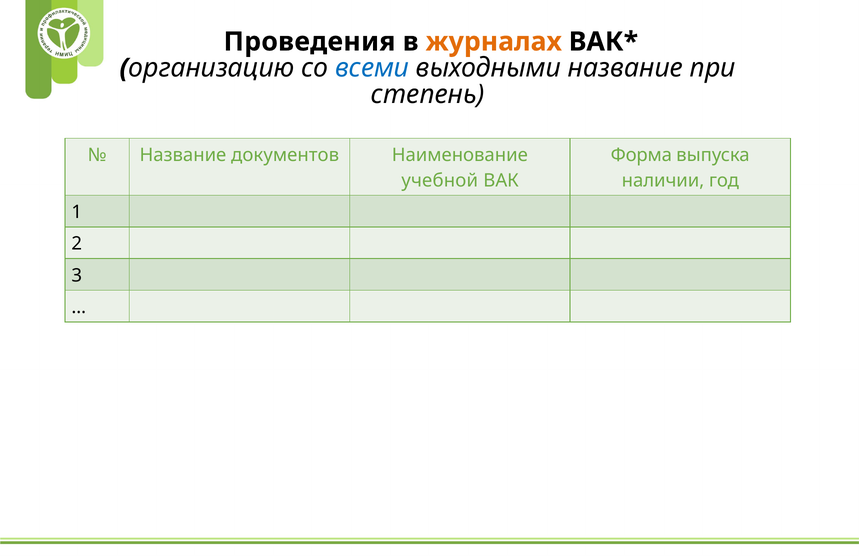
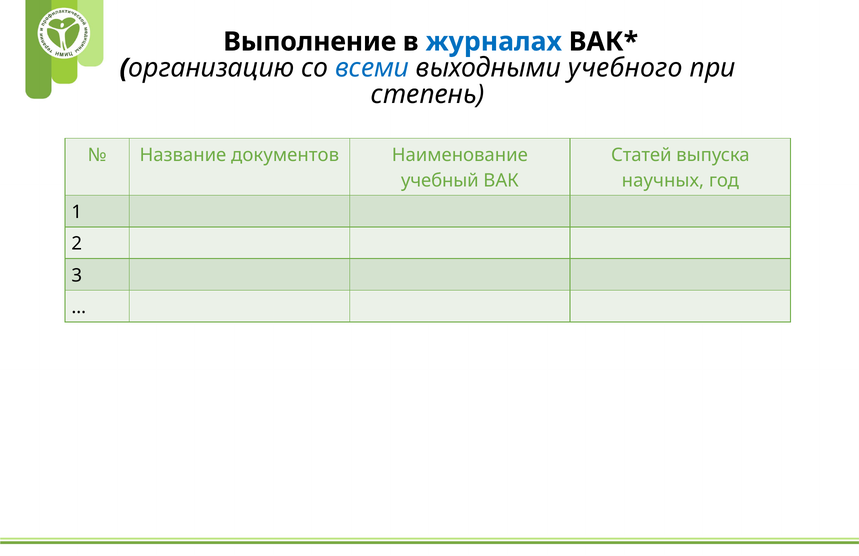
Проведения: Проведения -> Выполнение
журналах colour: orange -> blue
выходными название: название -> учебного
Форма: Форма -> Статей
учебной: учебной -> учебный
наличии: наличии -> научных
